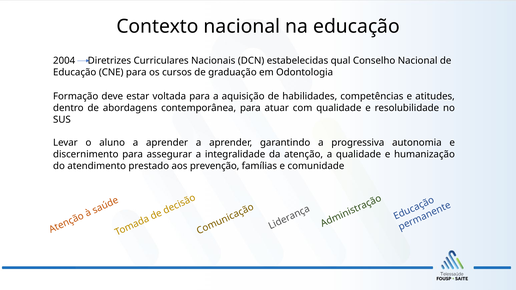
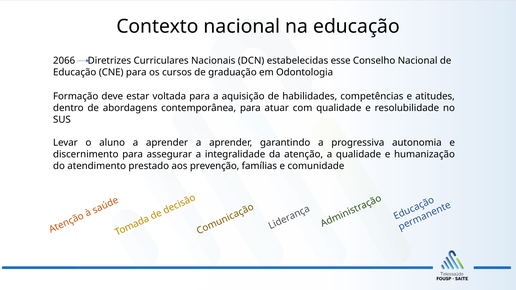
2004: 2004 -> 2066
qual: qual -> esse
